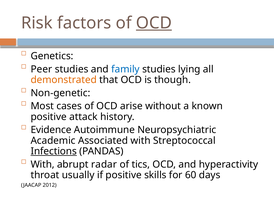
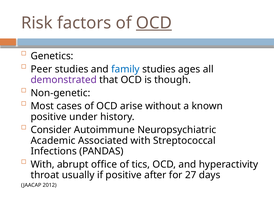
lying: lying -> ages
demonstrated colour: orange -> purple
attack: attack -> under
Evidence: Evidence -> Consider
Infections underline: present -> none
radar: radar -> office
skills: skills -> after
60: 60 -> 27
